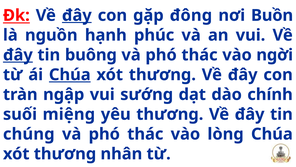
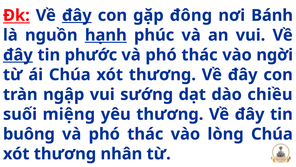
Buồn: Buồn -> Bánh
hạnh underline: none -> present
buông: buông -> phước
Chúa at (70, 75) underline: present -> none
chính: chính -> chiều
chúng: chúng -> buông
